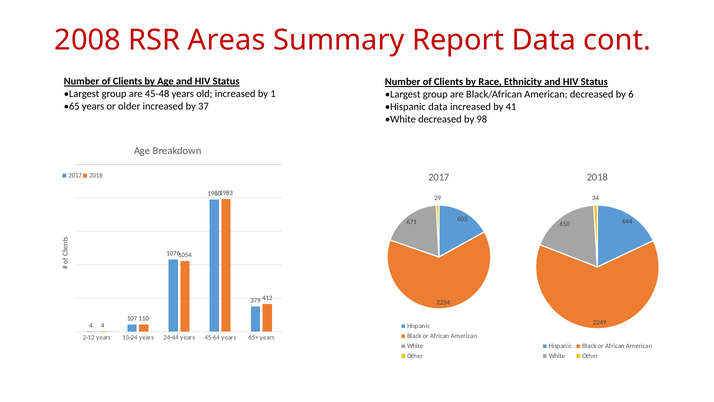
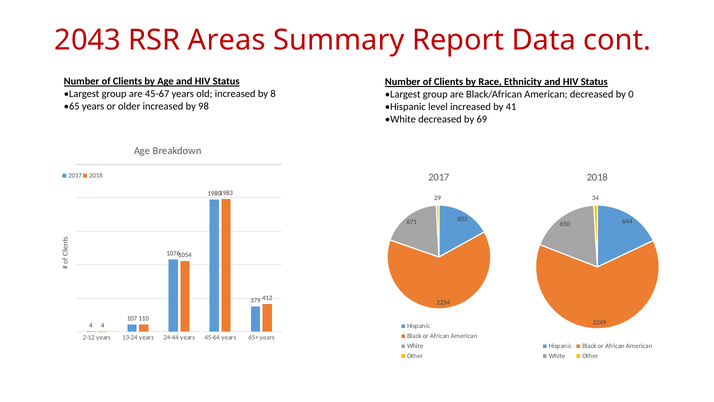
2008: 2008 -> 2043
45-48: 45-48 -> 45-67
1: 1 -> 8
6: 6 -> 0
37: 37 -> 98
Hispanic data: data -> level
98: 98 -> 69
